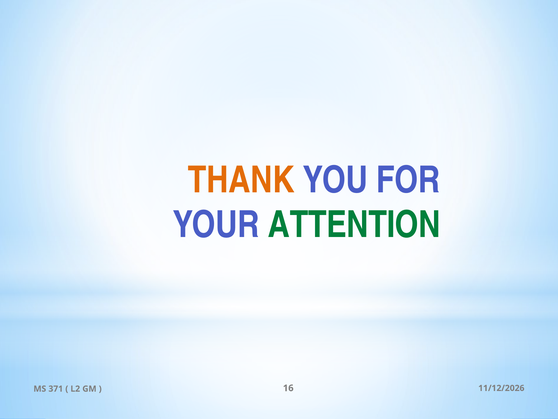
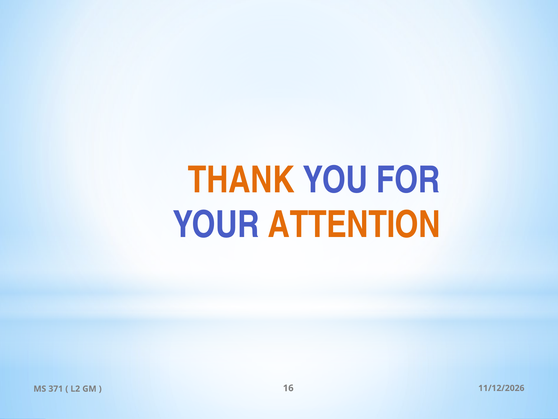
ATTENTION colour: green -> orange
